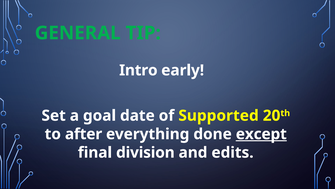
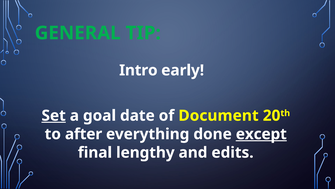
Set underline: none -> present
Supported: Supported -> Document
division: division -> lengthy
